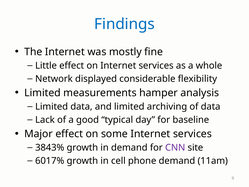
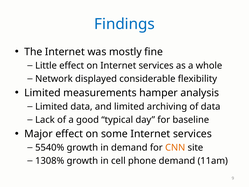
3843%: 3843% -> 5540%
CNN colour: purple -> orange
6017%: 6017% -> 1308%
